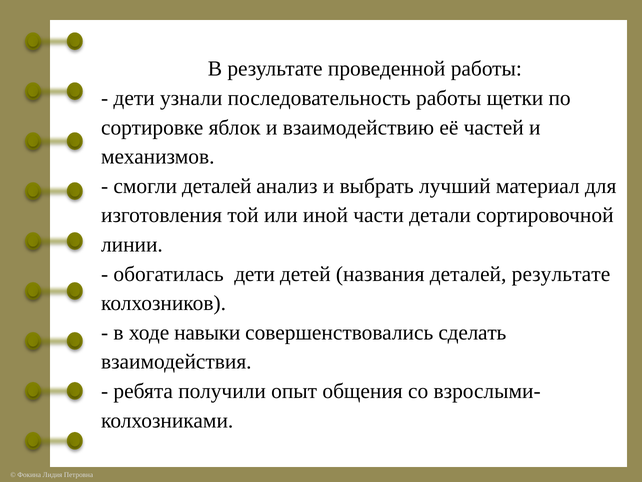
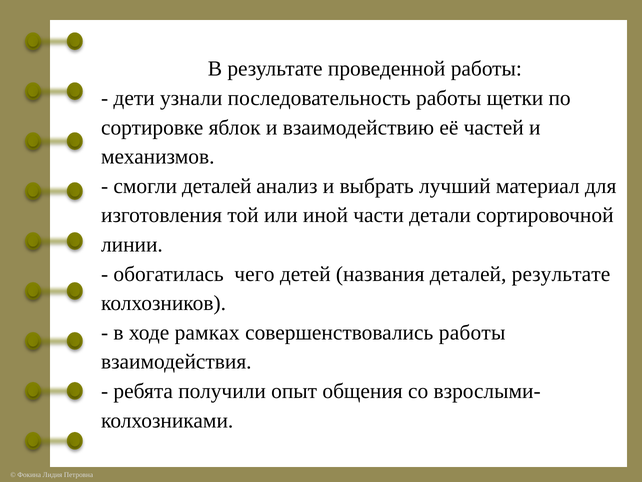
обогатилась дети: дети -> чего
навыки: навыки -> рамках
совершенствовались сделать: сделать -> работы
